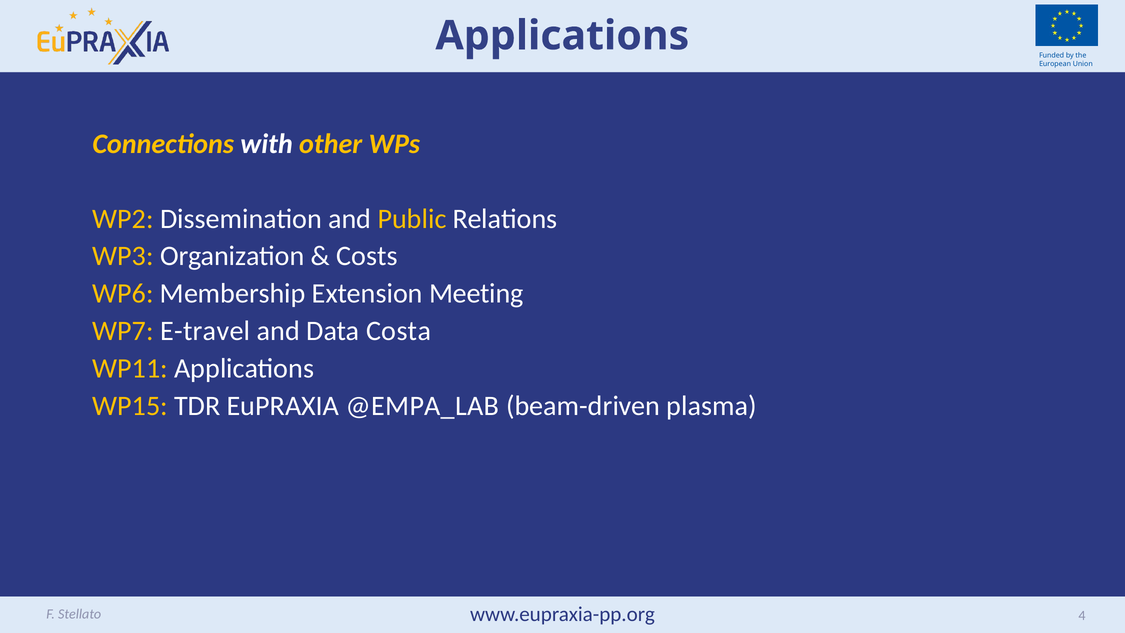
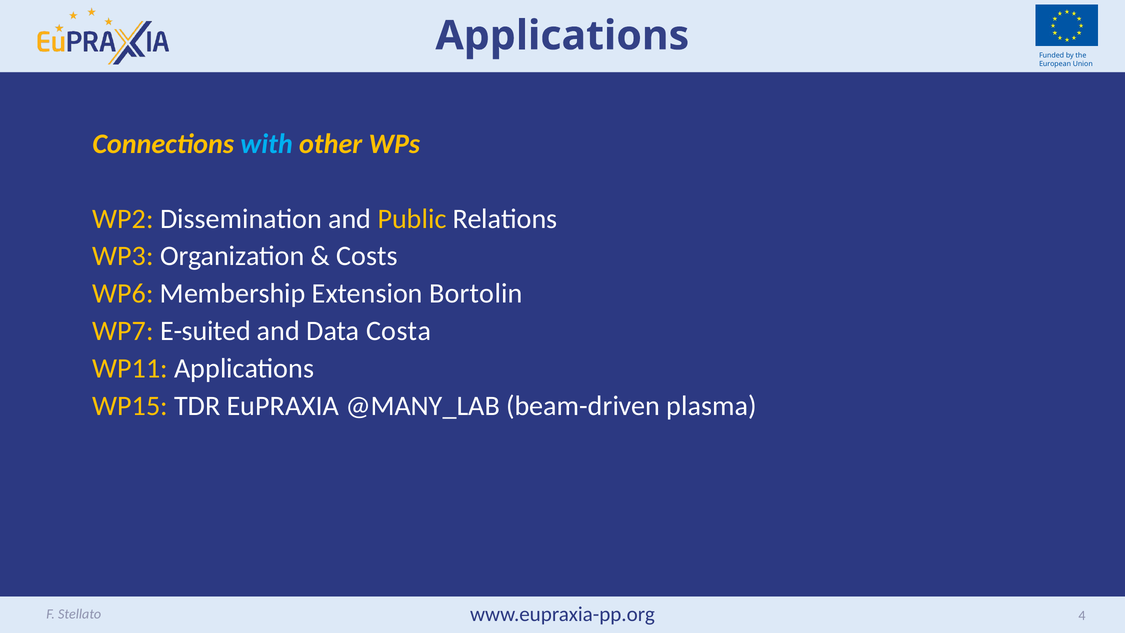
with colour: white -> light blue
Meeting: Meeting -> Bortolin
E-travel: E-travel -> E-suited
@EMPA_LAB: @EMPA_LAB -> @MANY_LAB
